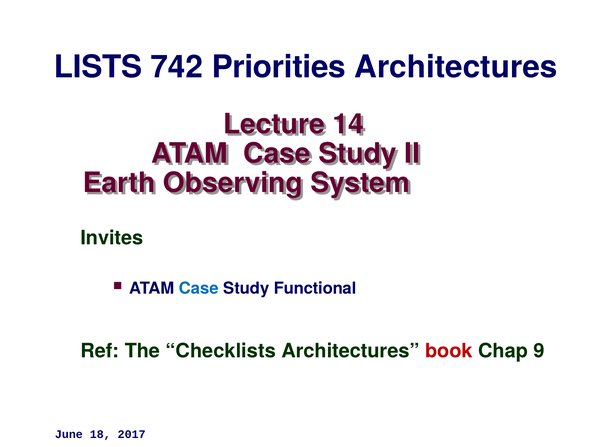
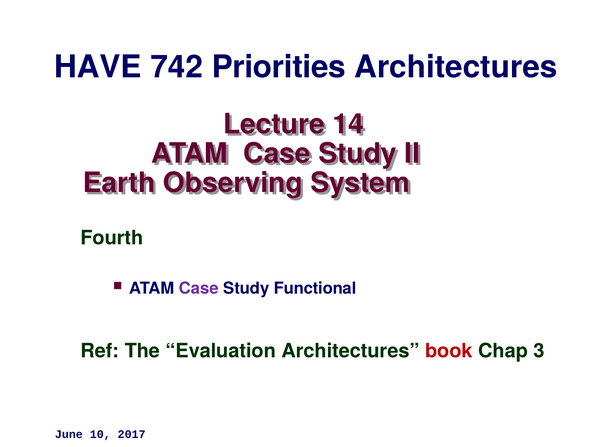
LISTS: LISTS -> HAVE
Invites: Invites -> Fourth
Case at (199, 289) colour: blue -> purple
Checklists: Checklists -> Evaluation
9: 9 -> 3
18: 18 -> 10
